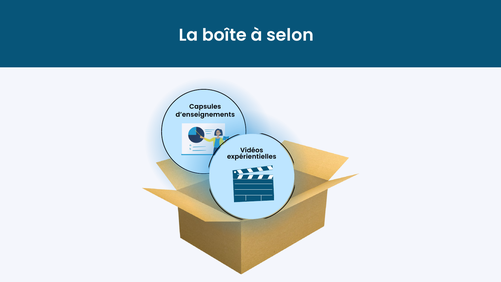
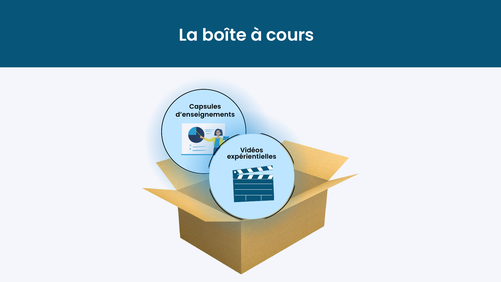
selon: selon -> cours
